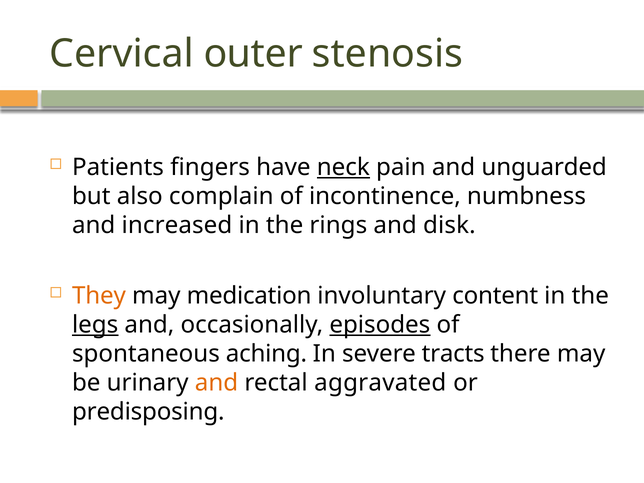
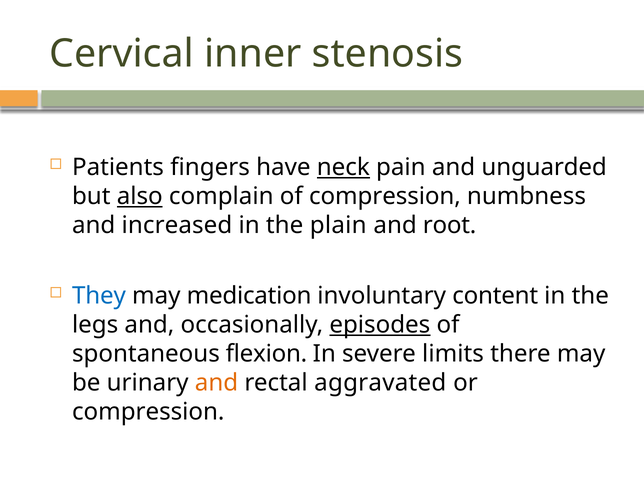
outer: outer -> inner
also underline: none -> present
of incontinence: incontinence -> compression
rings: rings -> plain
disk: disk -> root
They colour: orange -> blue
legs underline: present -> none
aching: aching -> flexion
tracts: tracts -> limits
predisposing at (148, 412): predisposing -> compression
